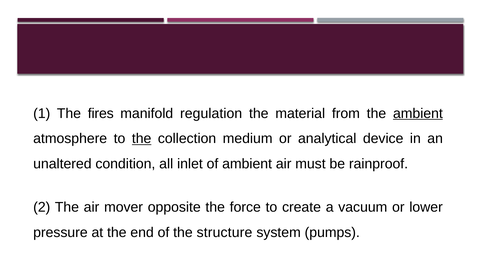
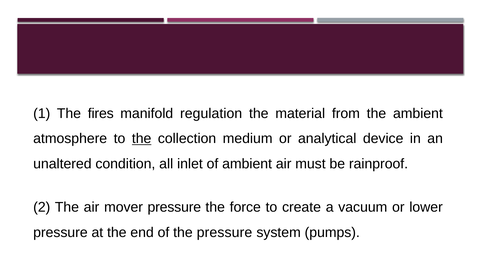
ambient at (418, 113) underline: present -> none
mover opposite: opposite -> pressure
the structure: structure -> pressure
